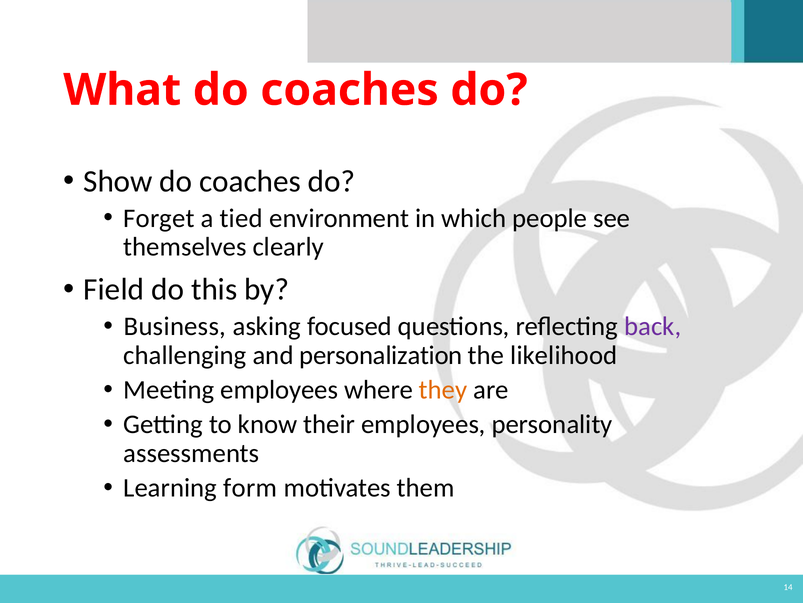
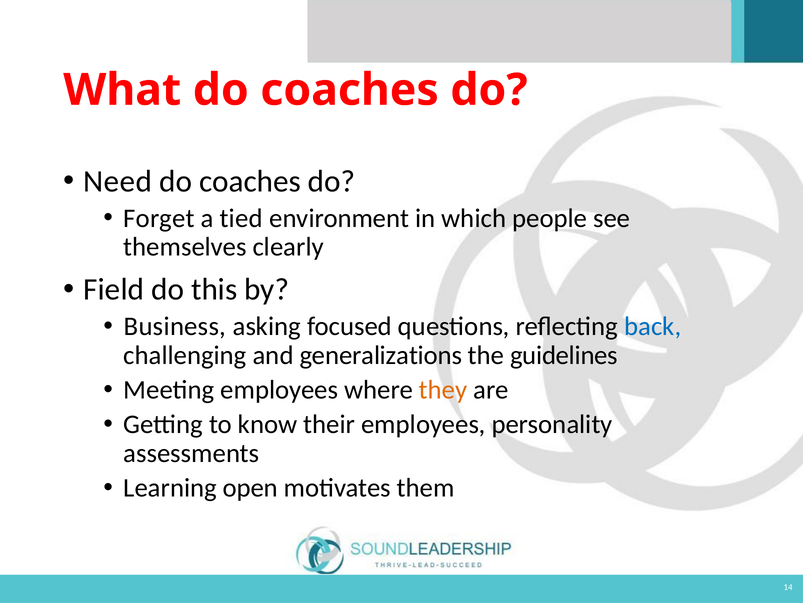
Show: Show -> Need
back colour: purple -> blue
personalization: personalization -> generalizations
likelihood: likelihood -> guidelines
form: form -> open
